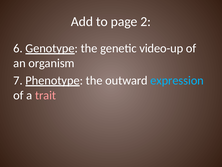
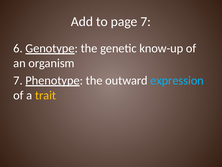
page 2: 2 -> 7
video-up: video-up -> know-up
trait colour: pink -> yellow
